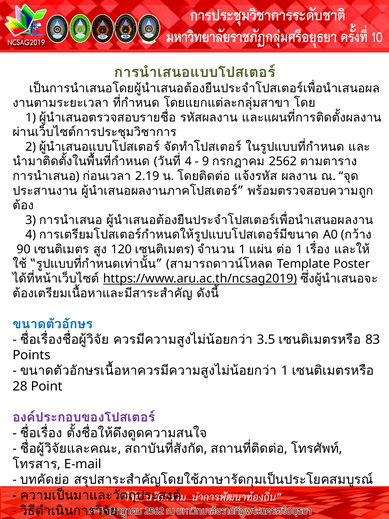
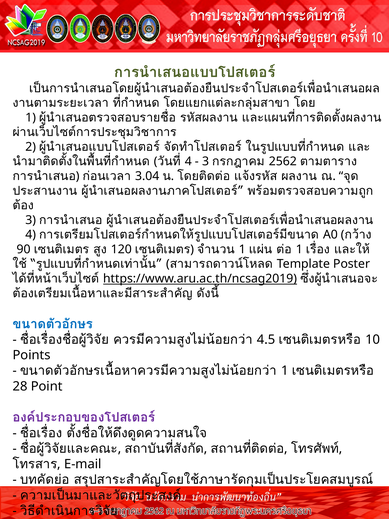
9 at (206, 161): 9 -> 3
2.19: 2.19 -> 3.04
3.5: 3.5 -> 4.5
83: 83 -> 10
